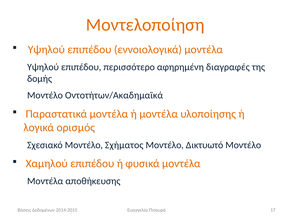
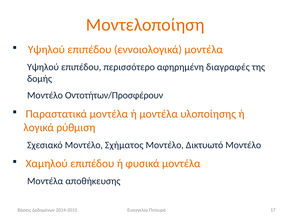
Οντοτήτων/Ακαδημαϊκά: Οντοτήτων/Ακαδημαϊκά -> Οντοτήτων/Προσφέρουν
ορισμός: ορισμός -> ρύθμιση
